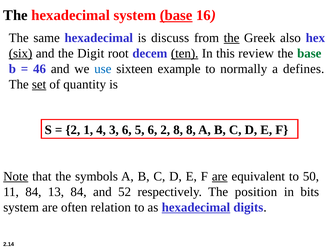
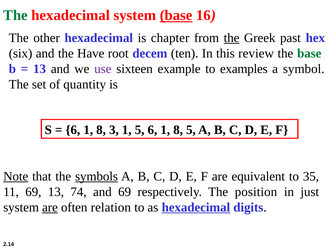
The at (15, 15) colour: black -> green
same: same -> other
discuss: discuss -> chapter
also: also -> past
six underline: present -> none
Digit: Digit -> Have
ten underline: present -> none
46 at (40, 69): 46 -> 13
use colour: blue -> purple
normally: normally -> examples
defines: defines -> symbol
set underline: present -> none
2 at (73, 129): 2 -> 6
4 at (101, 129): 4 -> 8
3 6: 6 -> 1
5 6 2: 2 -> 1
8 8: 8 -> 5
symbols underline: none -> present
are at (220, 176) underline: present -> none
50: 50 -> 35
11 84: 84 -> 69
13 84: 84 -> 74
and 52: 52 -> 69
bits: bits -> just
are at (50, 207) underline: none -> present
